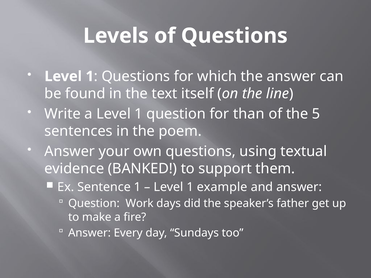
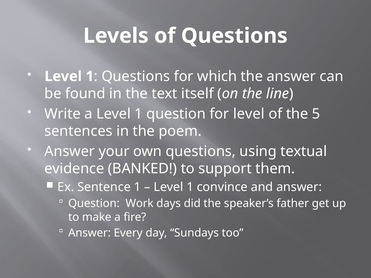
for than: than -> level
example: example -> convince
